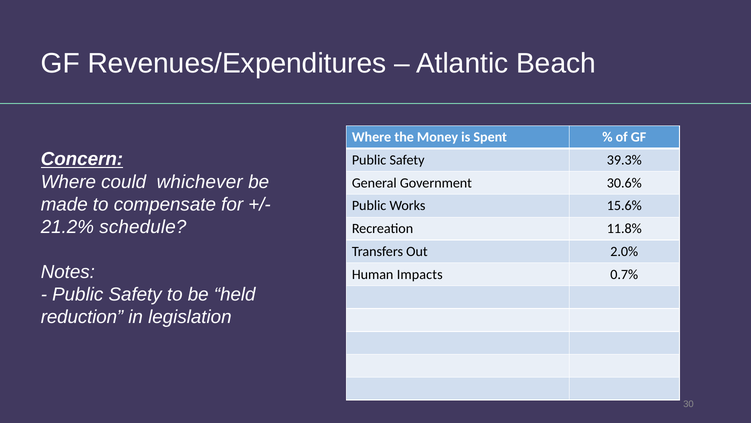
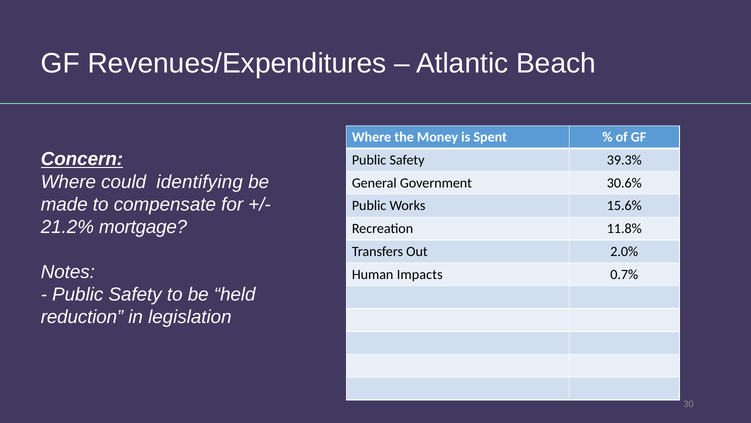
whichever: whichever -> identifying
schedule: schedule -> mortgage
